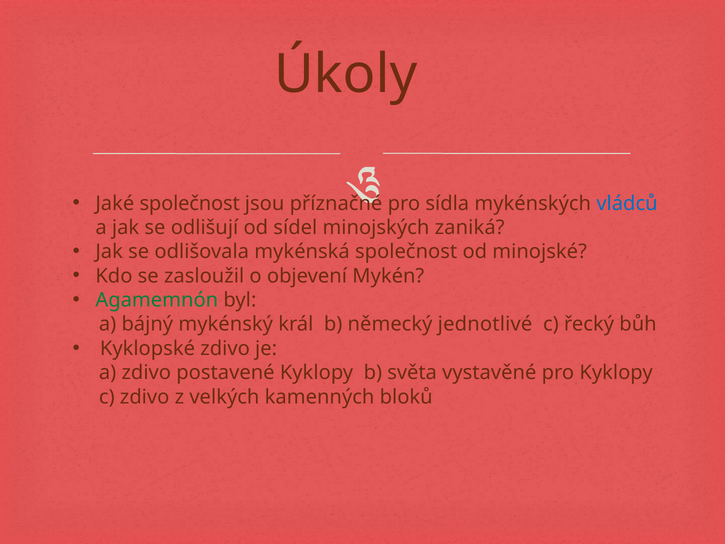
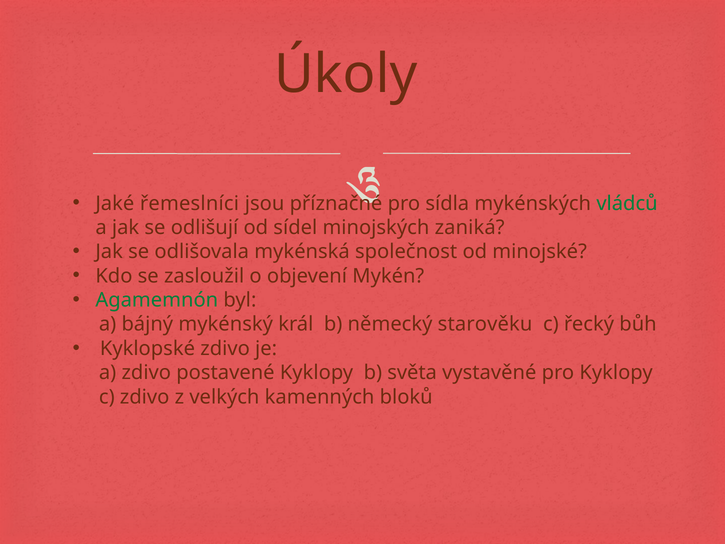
Jaké společnost: společnost -> řemeslníci
vládců colour: blue -> green
jednotlivé: jednotlivé -> starověku
